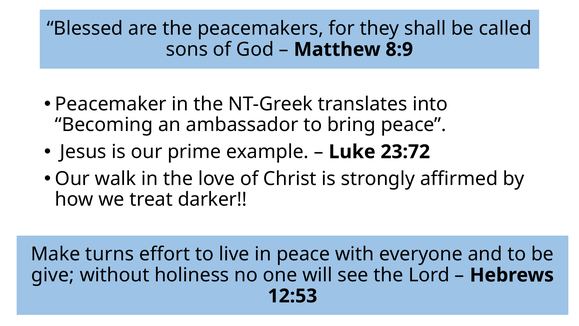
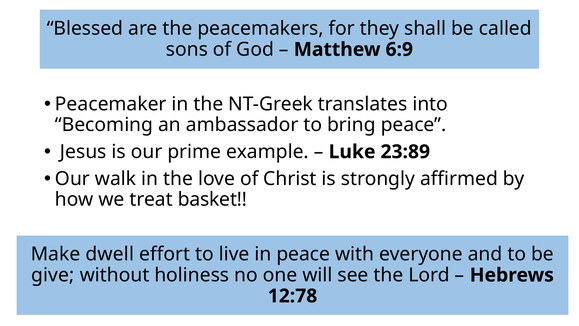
8:9: 8:9 -> 6:9
23:72: 23:72 -> 23:89
darker: darker -> basket
turns: turns -> dwell
12:53: 12:53 -> 12:78
